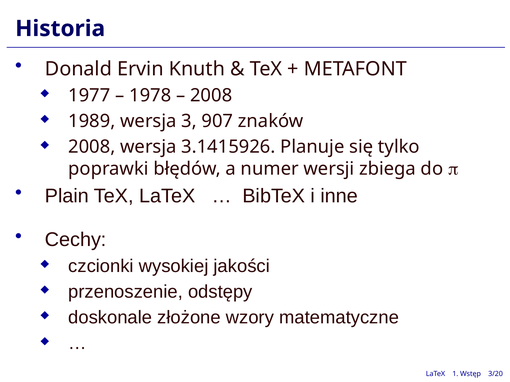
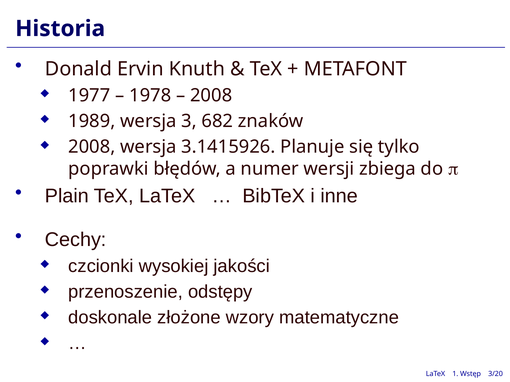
907: 907 -> 682
